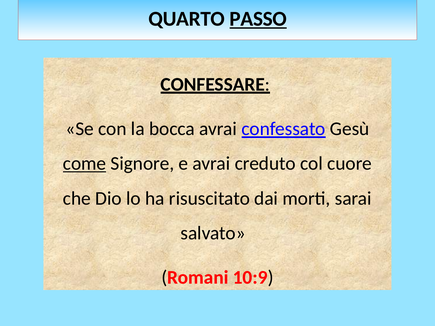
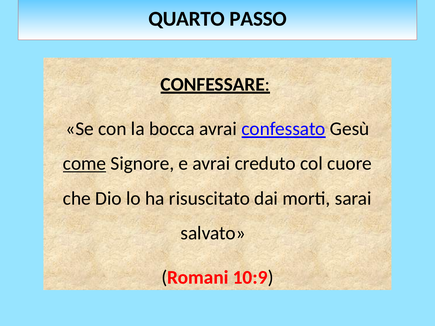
PASSO underline: present -> none
